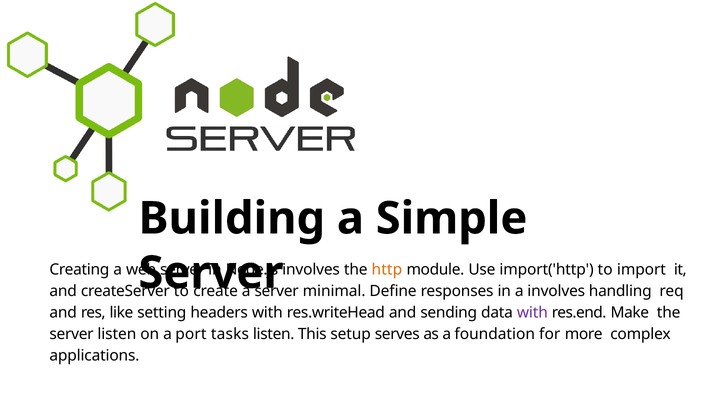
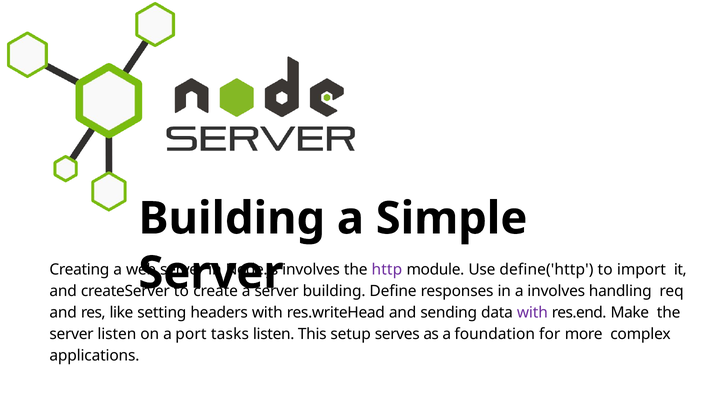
http colour: orange -> purple
import('http: import('http -> define('http
minimal at (334, 291): minimal -> building
